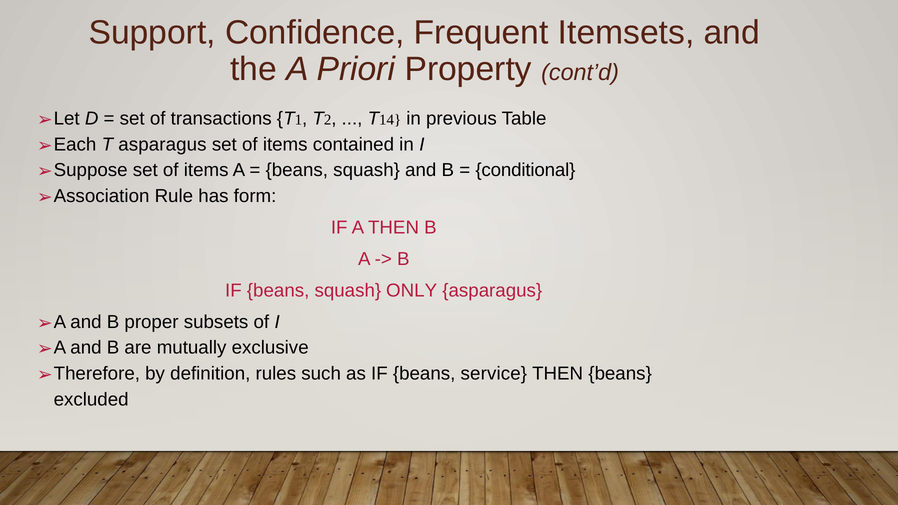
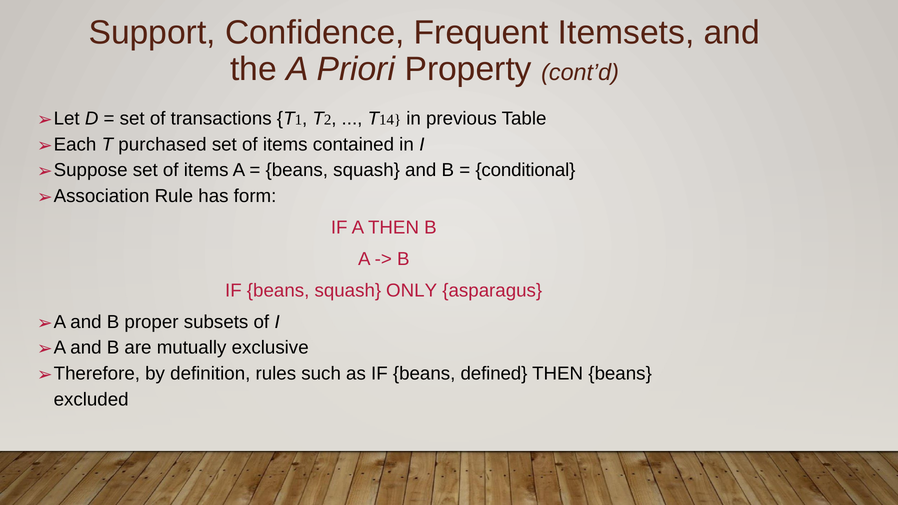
T asparagus: asparagus -> purchased
service: service -> defined
